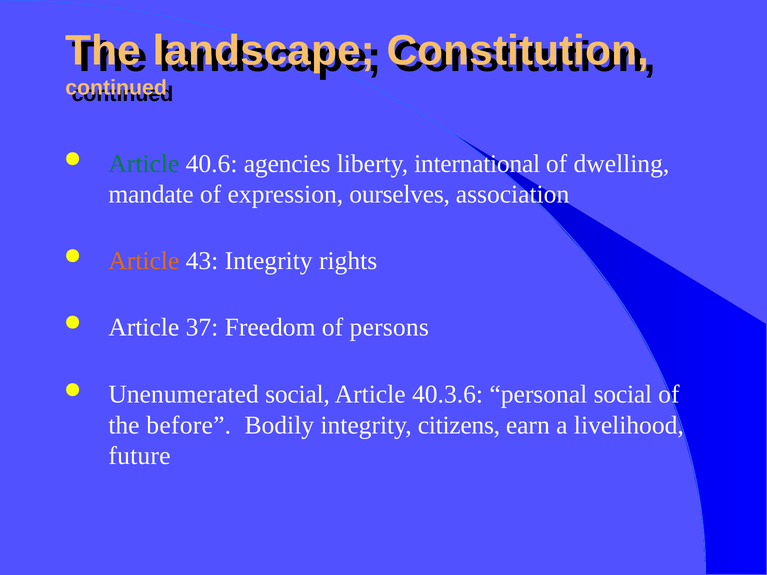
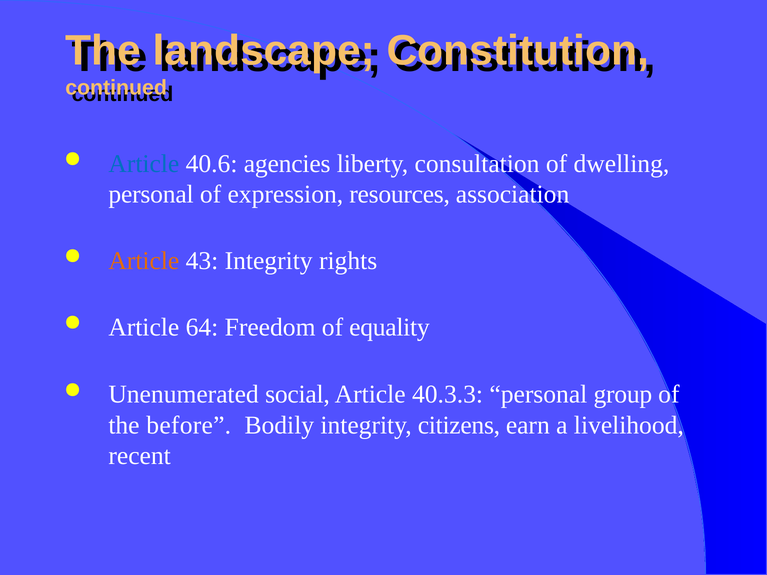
Article at (144, 164) colour: green -> blue
international: international -> consultation
mandate at (151, 194): mandate -> personal
ourselves: ourselves -> resources
37: 37 -> 64
persons: persons -> equality
40.3.6: 40.3.6 -> 40.3.3
personal social: social -> group
future: future -> recent
